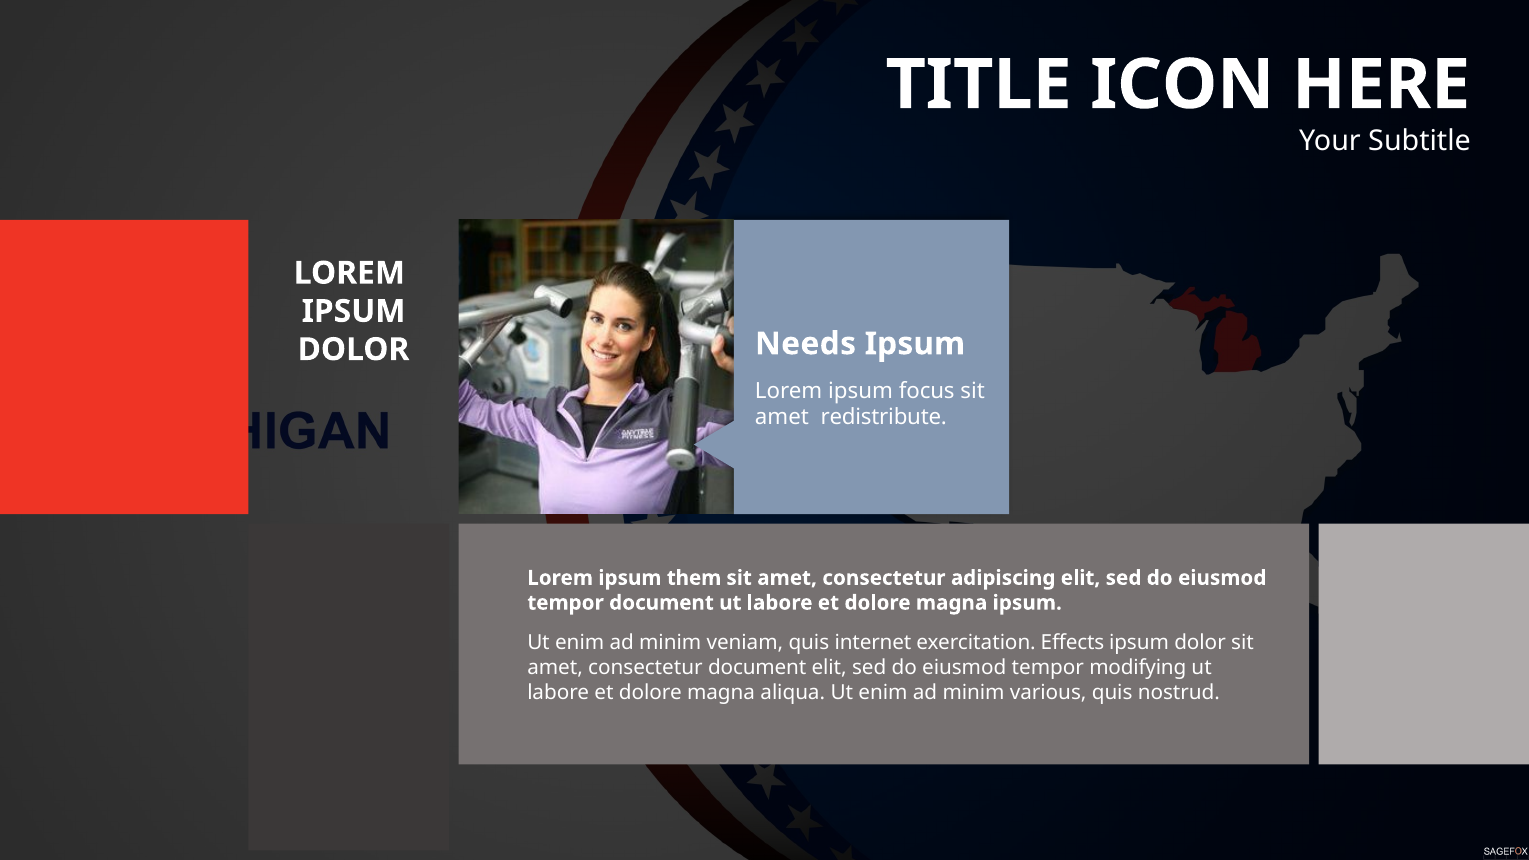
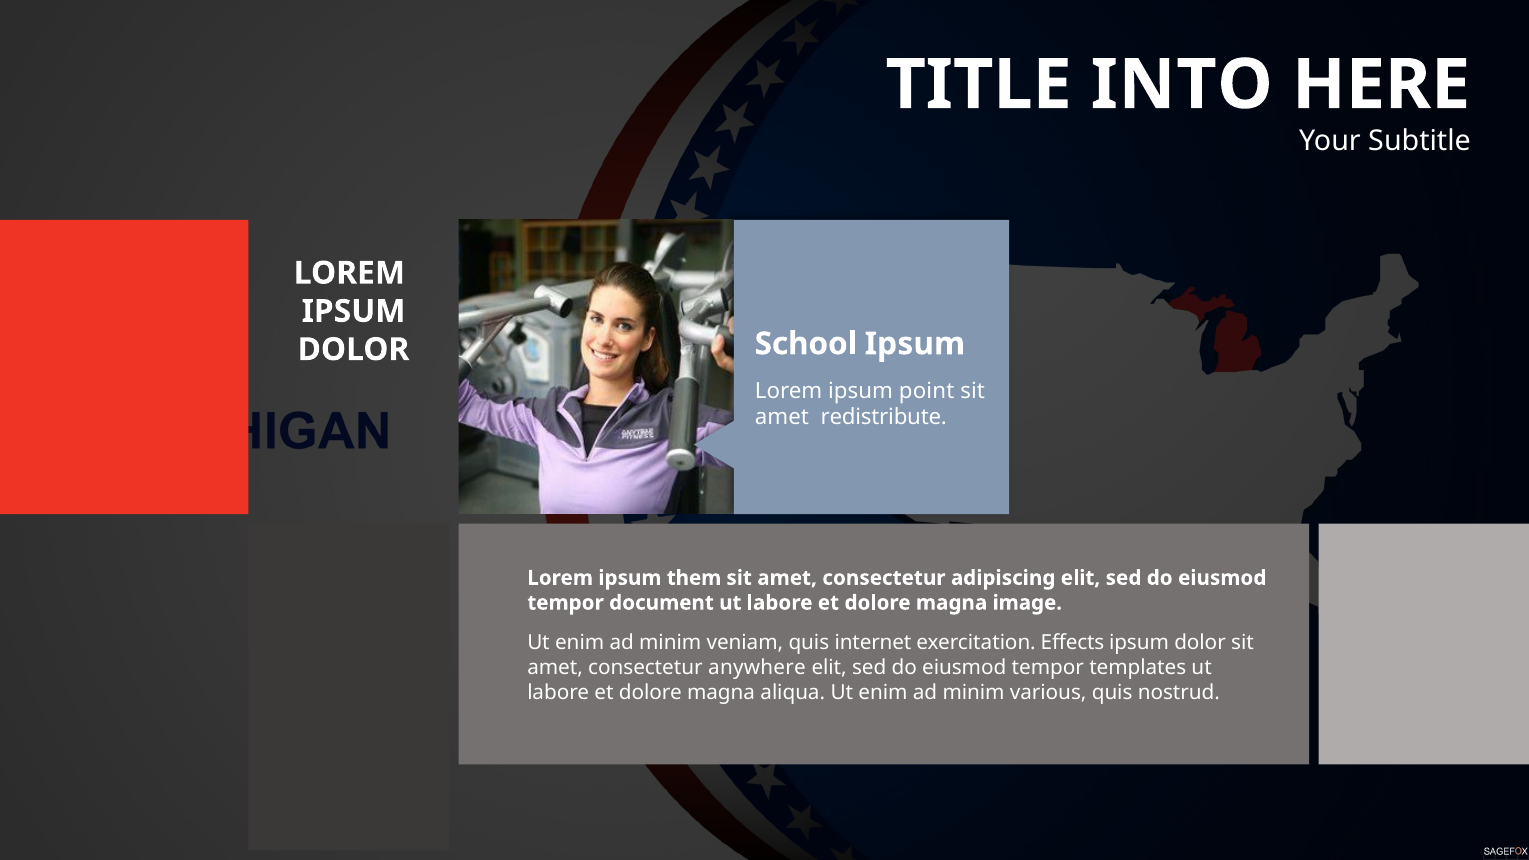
ICON: ICON -> INTO
Needs: Needs -> School
focus: focus -> point
magna ipsum: ipsum -> image
consectetur document: document -> anywhere
modifying: modifying -> templates
